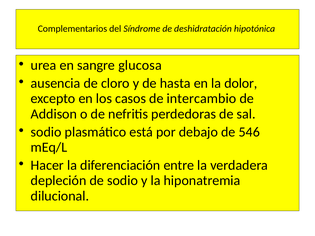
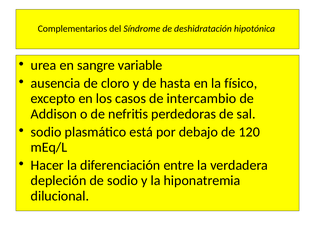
glucosa: glucosa -> variable
dolor: dolor -> físico
546: 546 -> 120
